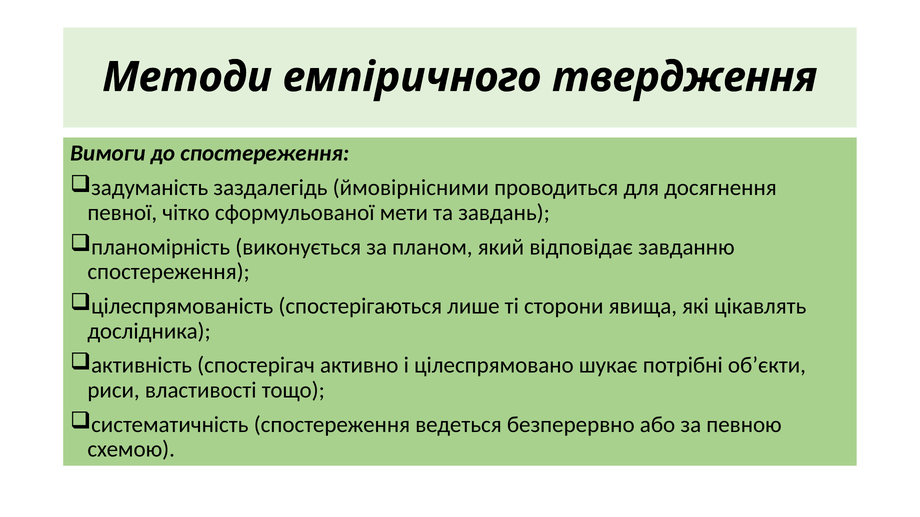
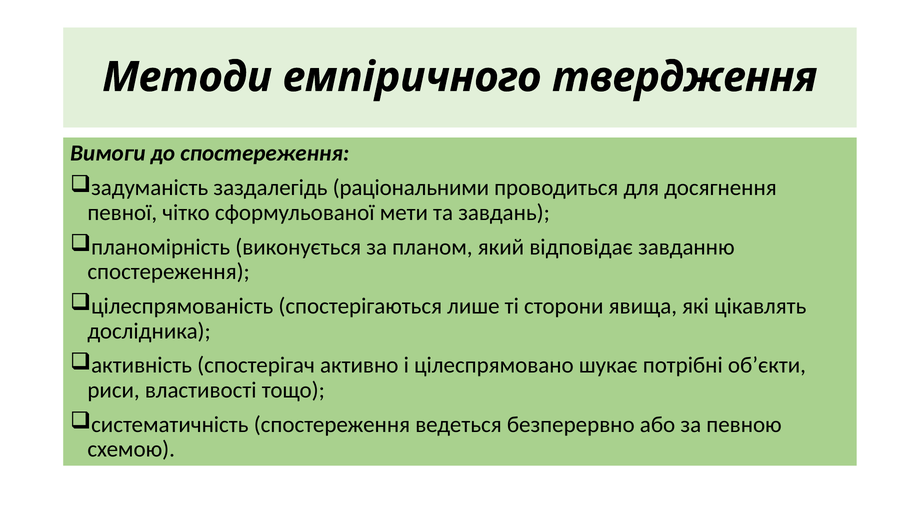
ймовірнісними: ймовірнісними -> раціональними
